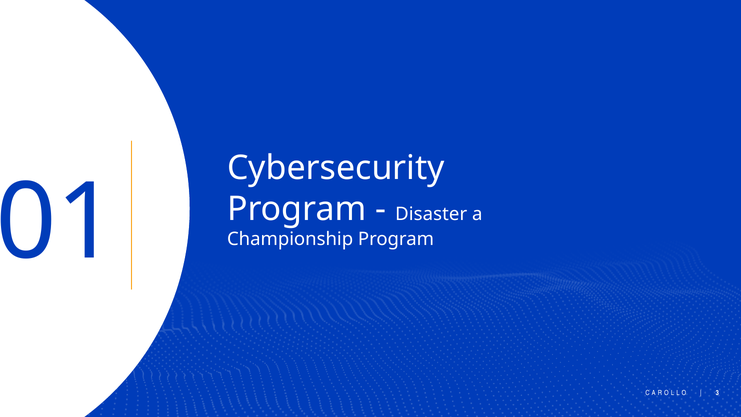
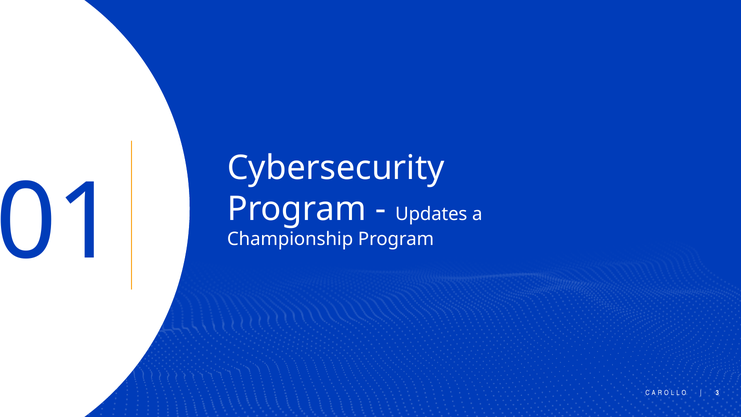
Disaster: Disaster -> Updates
